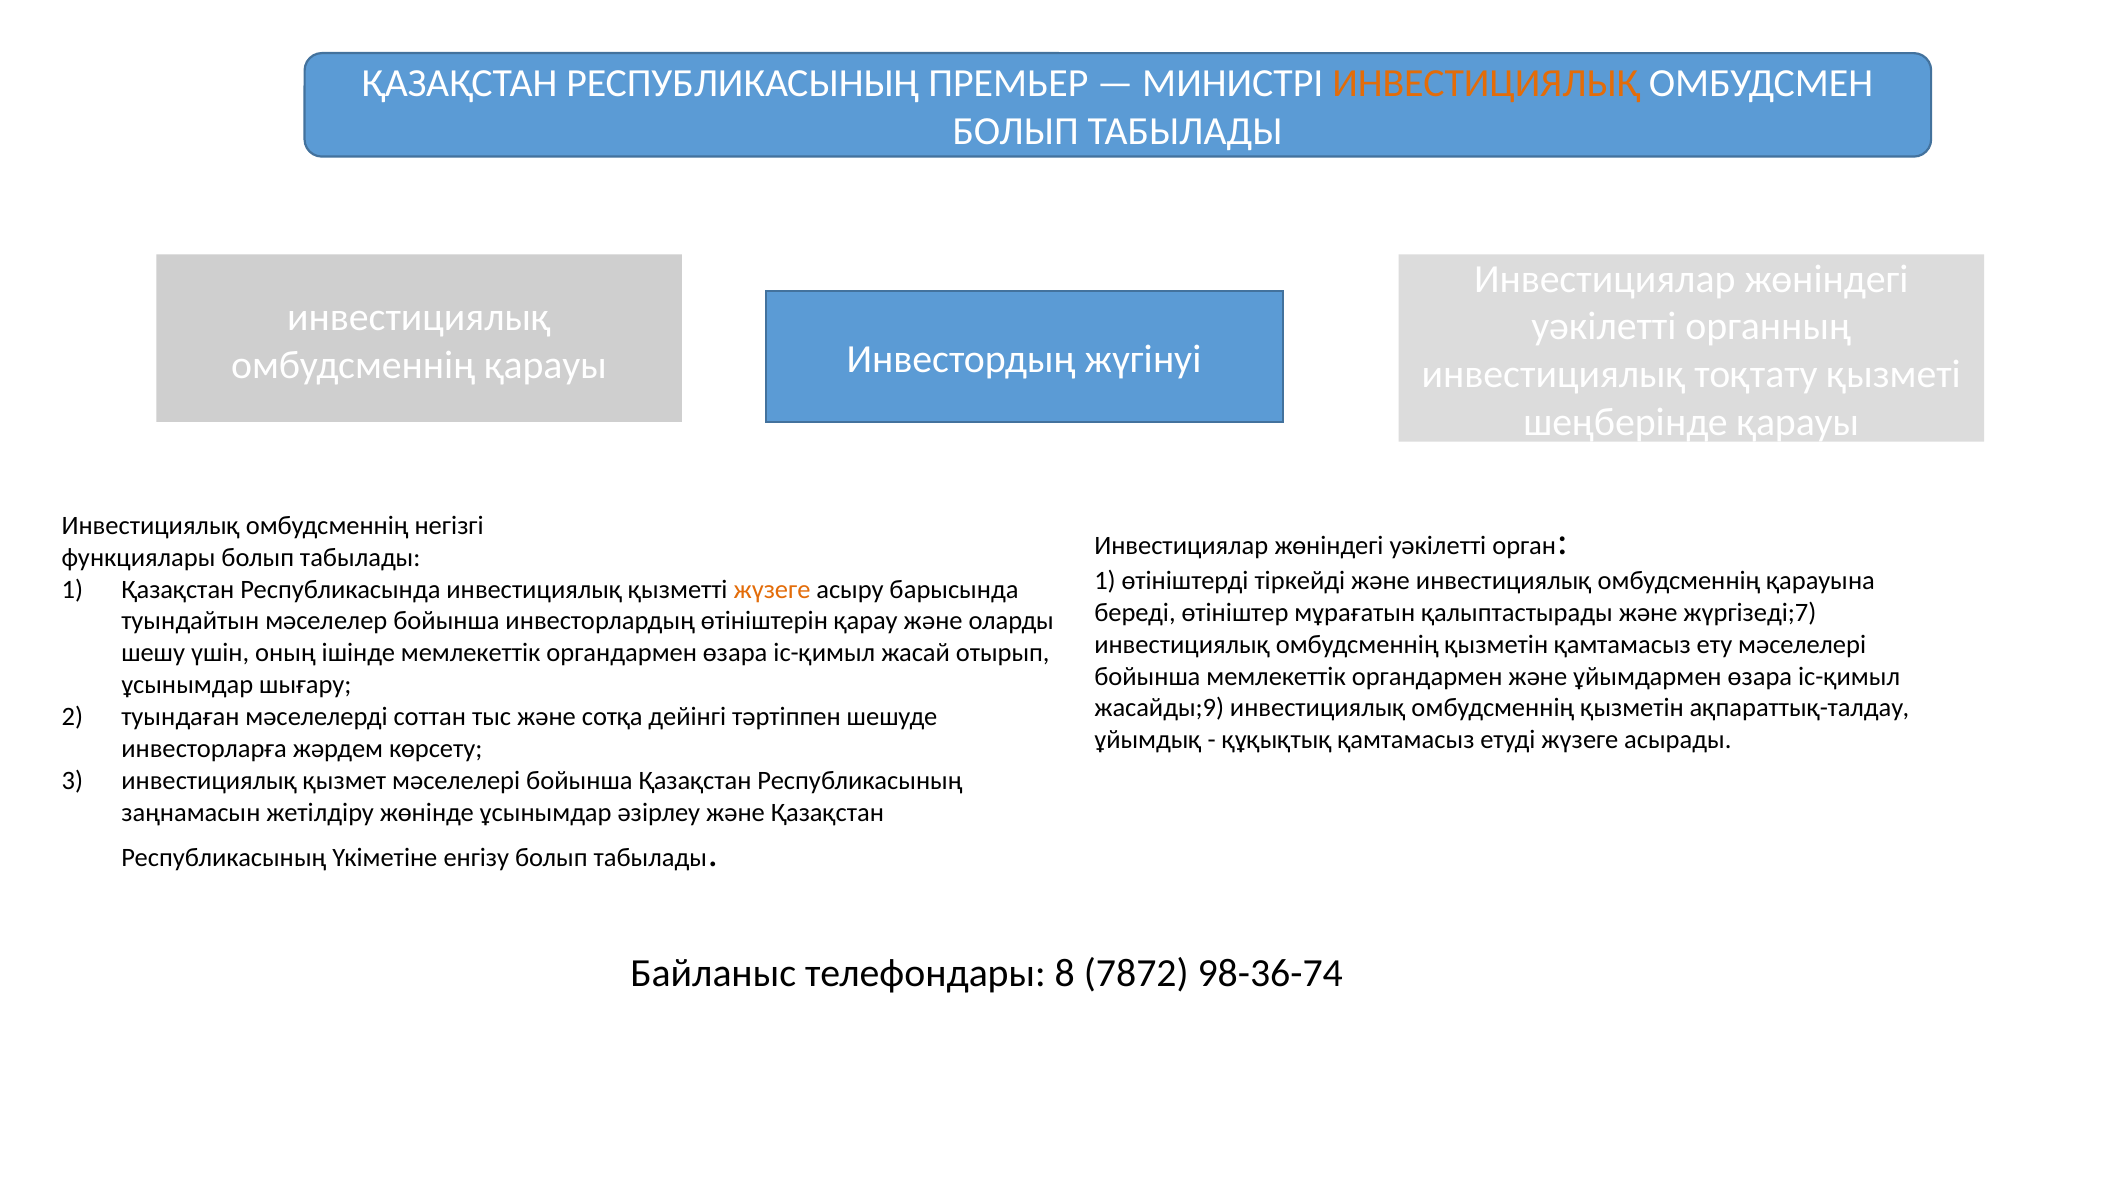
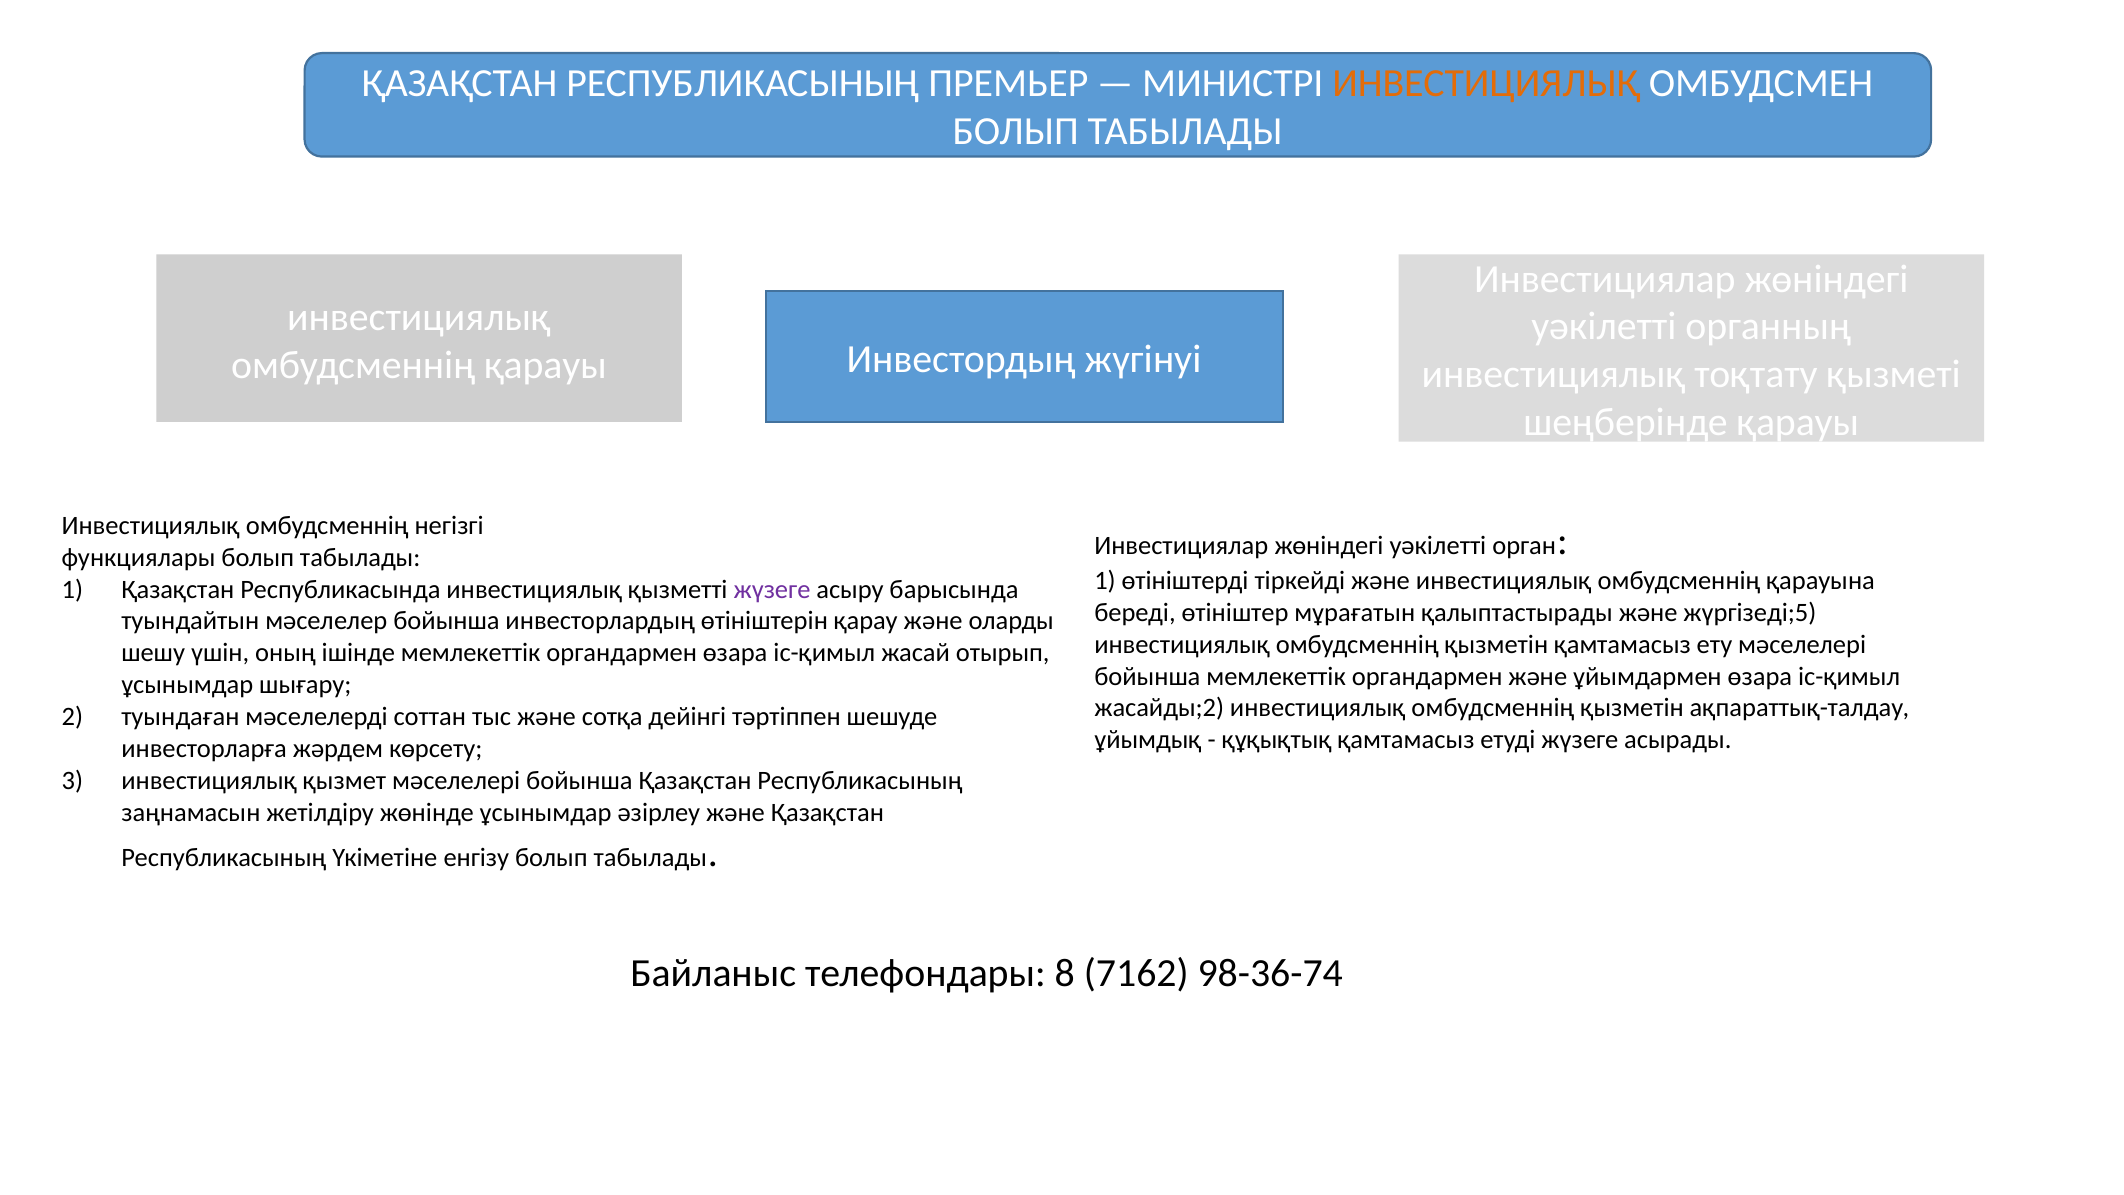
жүзеге at (772, 589) colour: orange -> purple
жүргізеді;7: жүргізеді;7 -> жүргізеді;5
жасайды;9: жасайды;9 -> жасайды;2
7872: 7872 -> 7162
